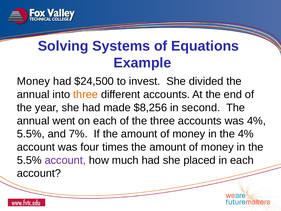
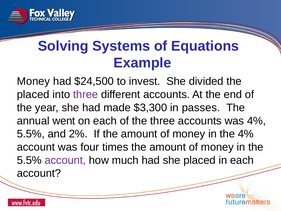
annual at (33, 94): annual -> placed
three at (86, 94) colour: orange -> purple
$8,256: $8,256 -> $3,300
second: second -> passes
7%: 7% -> 2%
